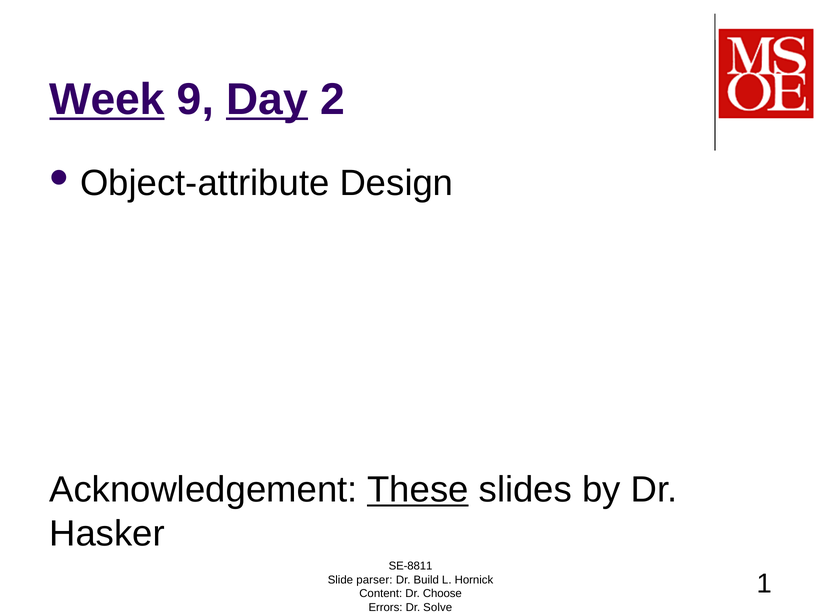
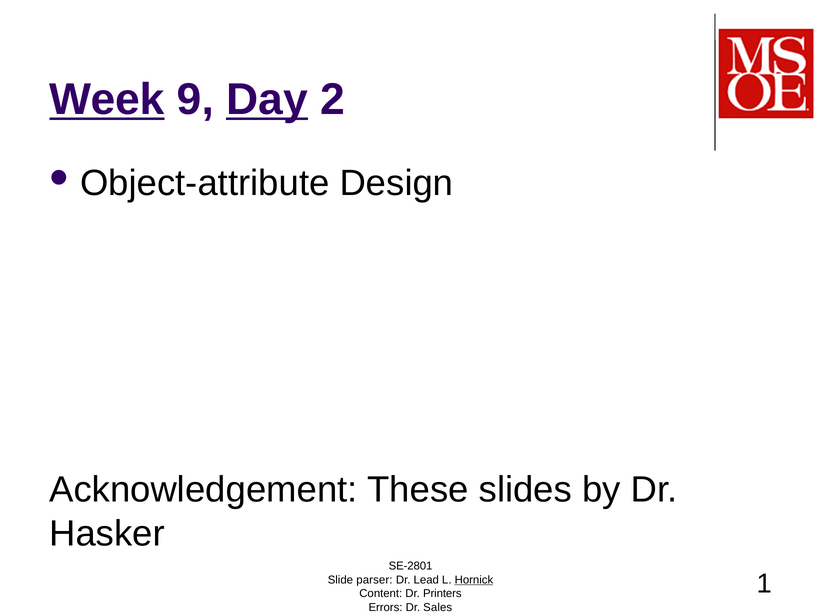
These underline: present -> none
SE-8811: SE-8811 -> SE-2801
Build: Build -> Lead
Hornick underline: none -> present
Choose: Choose -> Printers
Solve: Solve -> Sales
